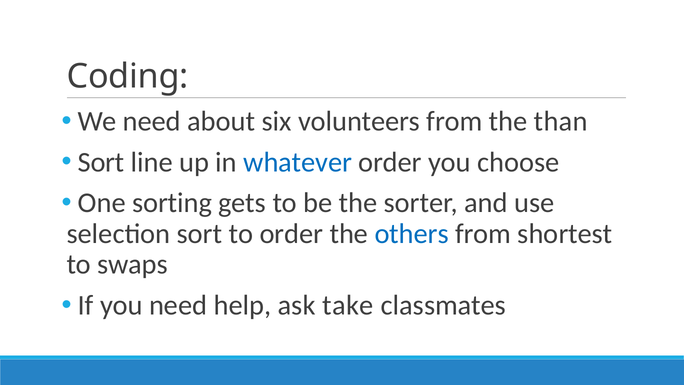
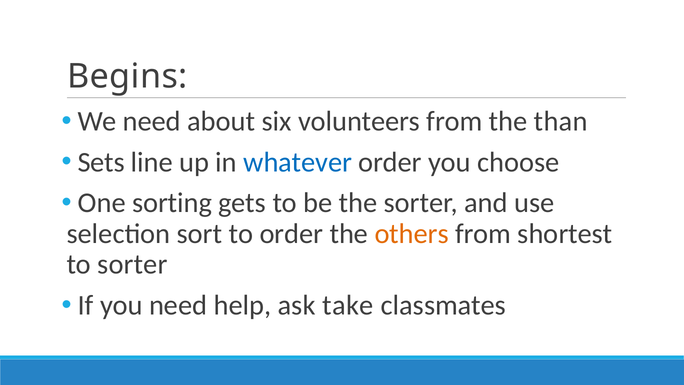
Coding: Coding -> Begins
Sort at (101, 162): Sort -> Sets
others colour: blue -> orange
to swaps: swaps -> sorter
